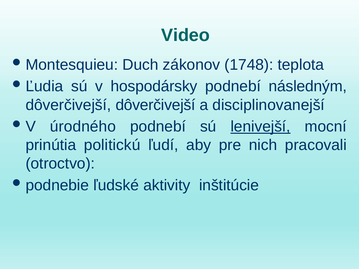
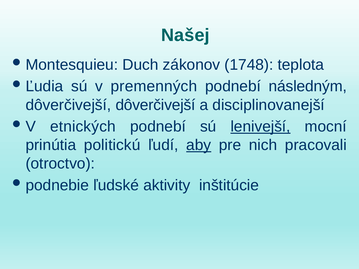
Video: Video -> Našej
hospodársky: hospodársky -> premenných
úrodného: úrodného -> etnických
aby underline: none -> present
